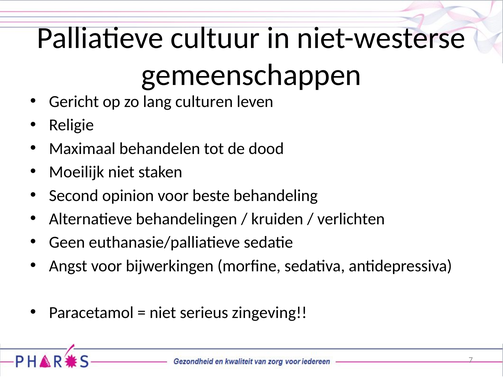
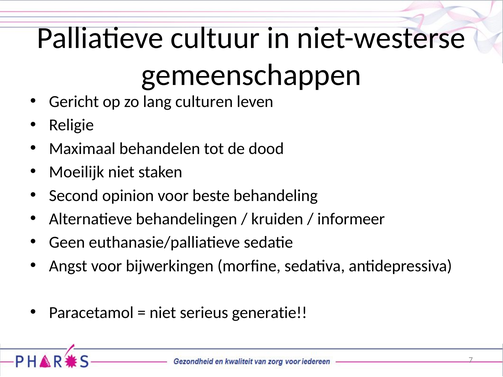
verlichten: verlichten -> informeer
zingeving: zingeving -> generatie
